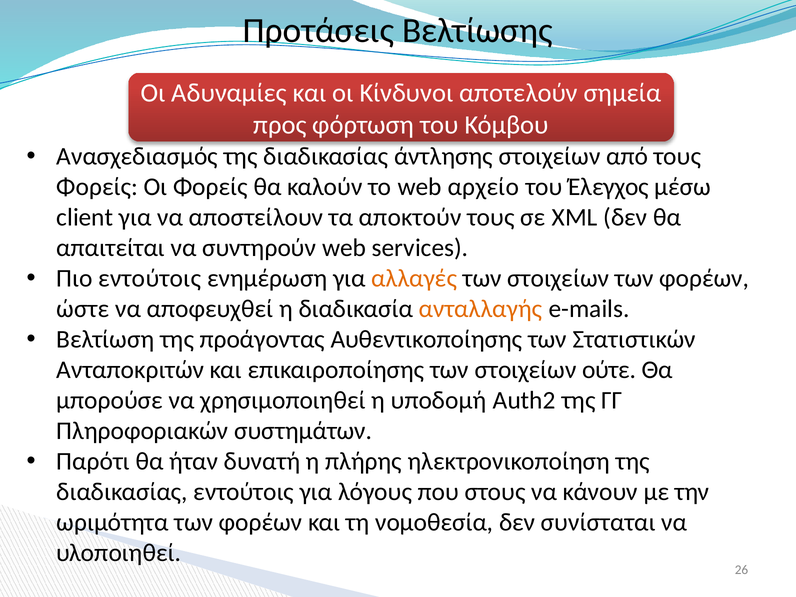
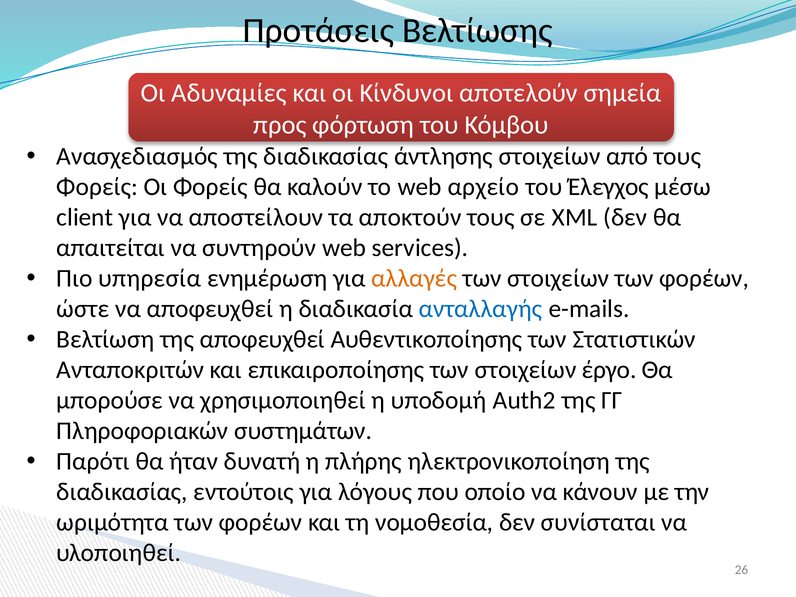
Πιο εντούτοις: εντούτοις -> υπηρεσία
ανταλλαγής colour: orange -> blue
της προάγοντας: προάγοντας -> αποφευχθεί
ούτε: ούτε -> έργο
στους: στους -> οποίο
